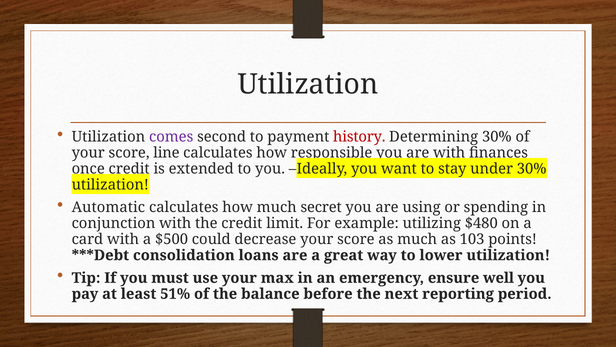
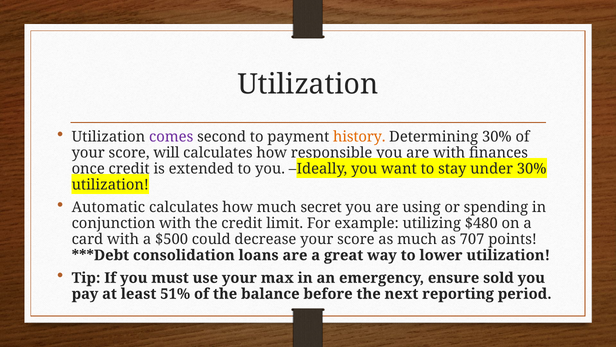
history colour: red -> orange
line: line -> will
103: 103 -> 707
well: well -> sold
